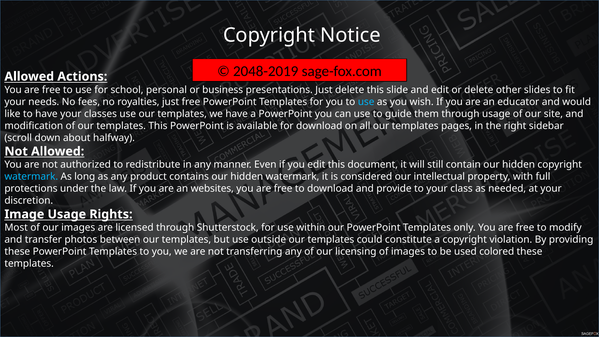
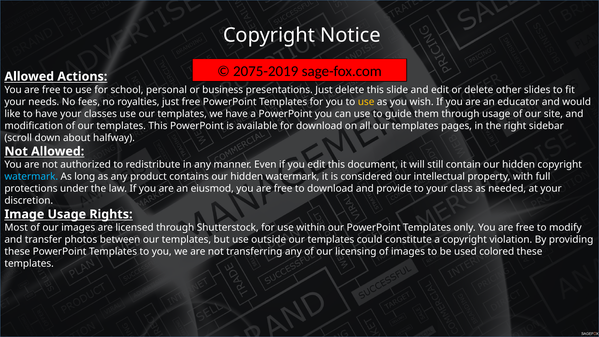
2048-2019: 2048-2019 -> 2075-2019
use at (366, 102) colour: light blue -> yellow
websites: websites -> eiusmod
